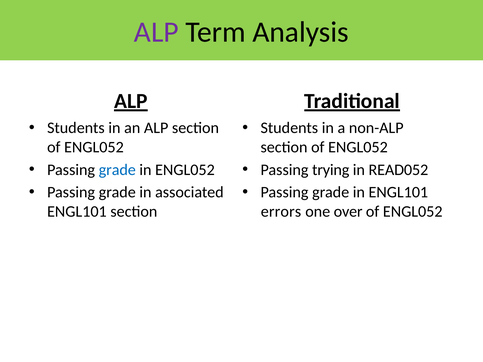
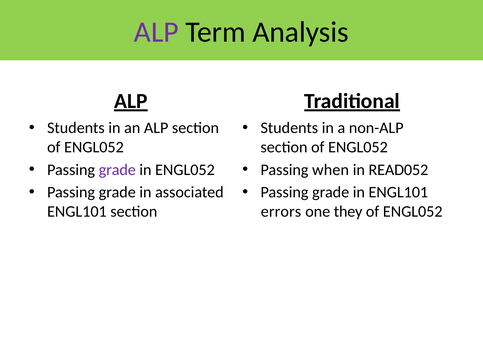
grade at (117, 170) colour: blue -> purple
trying: trying -> when
over: over -> they
